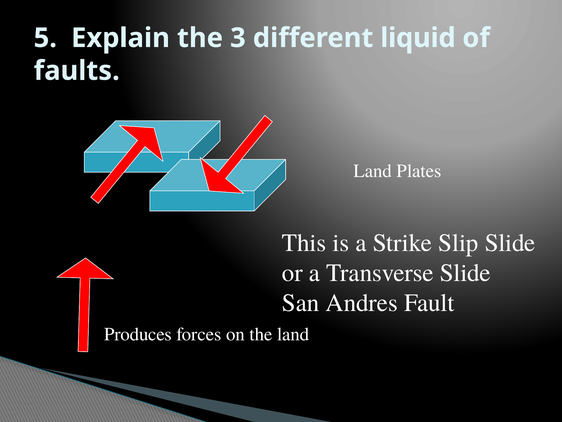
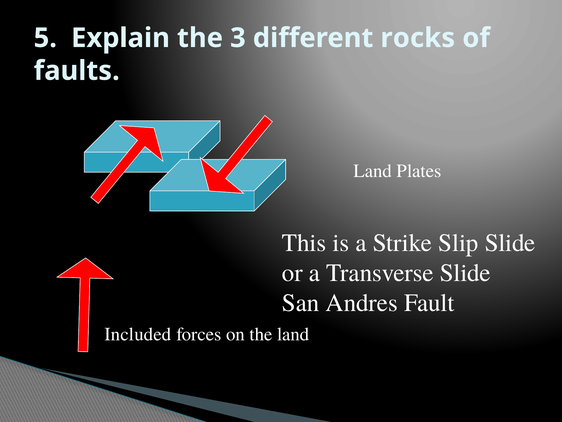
liquid: liquid -> rocks
Produces: Produces -> Included
